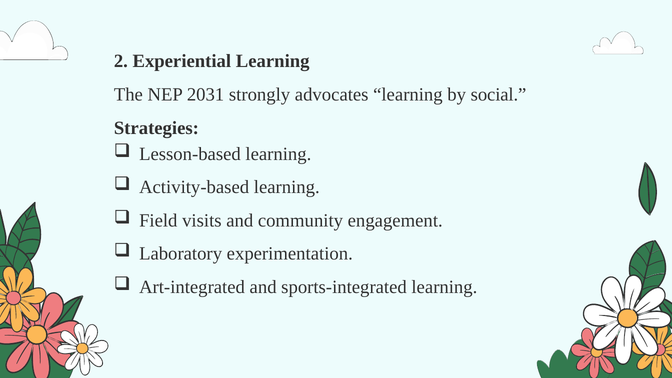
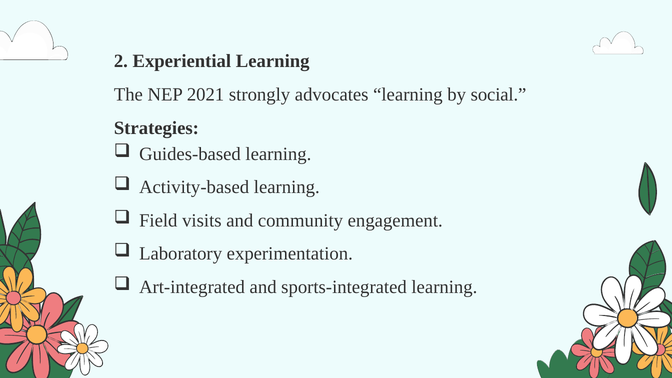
2031: 2031 -> 2021
Lesson-based: Lesson-based -> Guides-based
